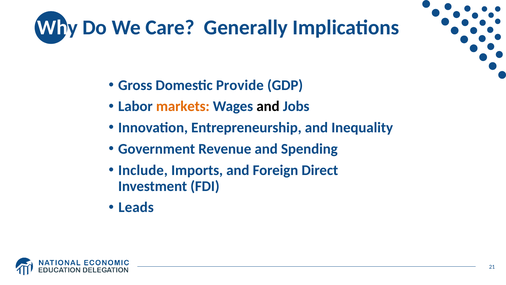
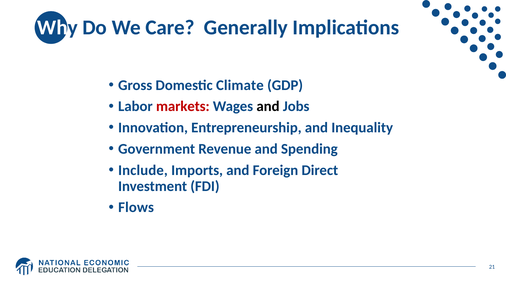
Provide: Provide -> Climate
markets colour: orange -> red
Leads: Leads -> Flows
